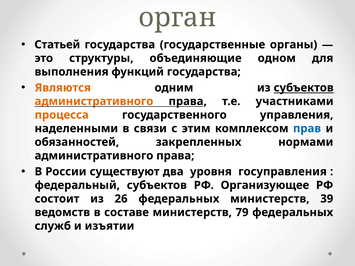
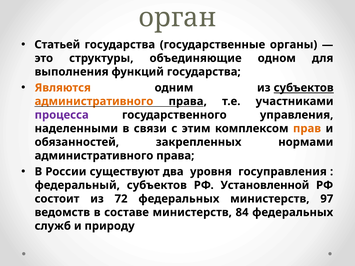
процесса colour: orange -> purple
прав colour: blue -> orange
Организующее: Организующее -> Установленной
26: 26 -> 72
39: 39 -> 97
79: 79 -> 84
изъятии: изъятии -> природу
